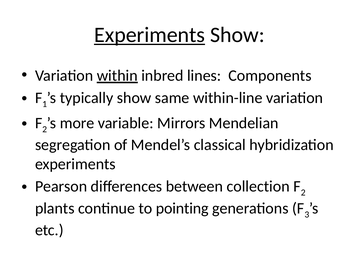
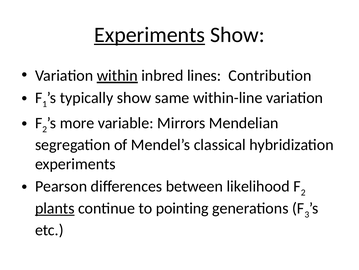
Components: Components -> Contribution
collection: collection -> likelihood
plants underline: none -> present
